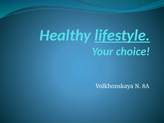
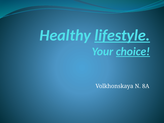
choice underline: none -> present
